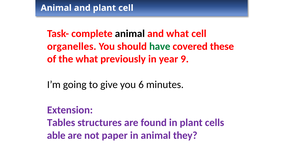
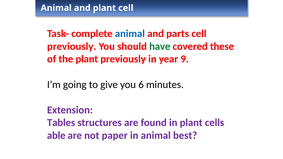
animal at (130, 34) colour: black -> blue
and what: what -> parts
organelles at (72, 46): organelles -> previously
the what: what -> plant
they: they -> best
